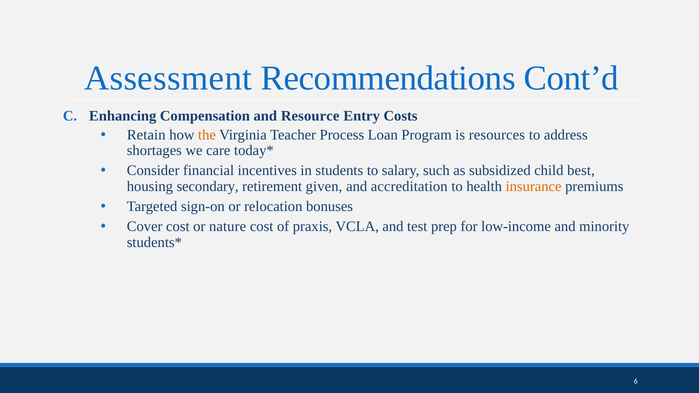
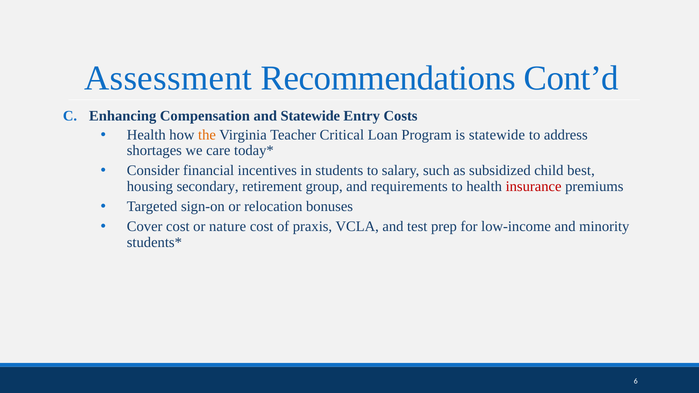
and Resource: Resource -> Statewide
Retain at (146, 135): Retain -> Health
Process: Process -> Critical
is resources: resources -> statewide
given: given -> group
accreditation: accreditation -> requirements
insurance colour: orange -> red
